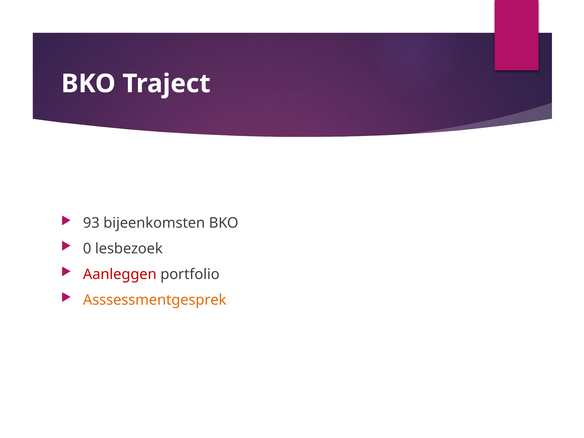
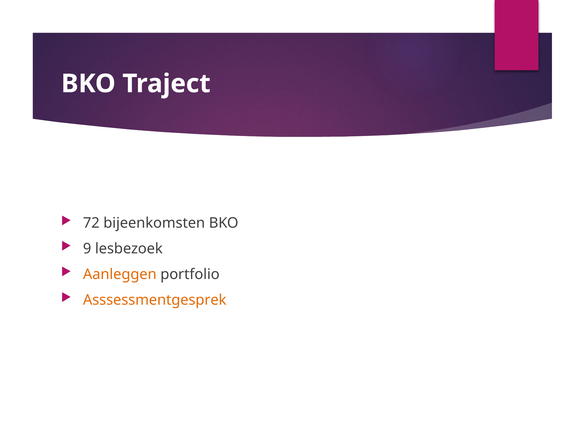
93: 93 -> 72
0: 0 -> 9
Aanleggen colour: red -> orange
